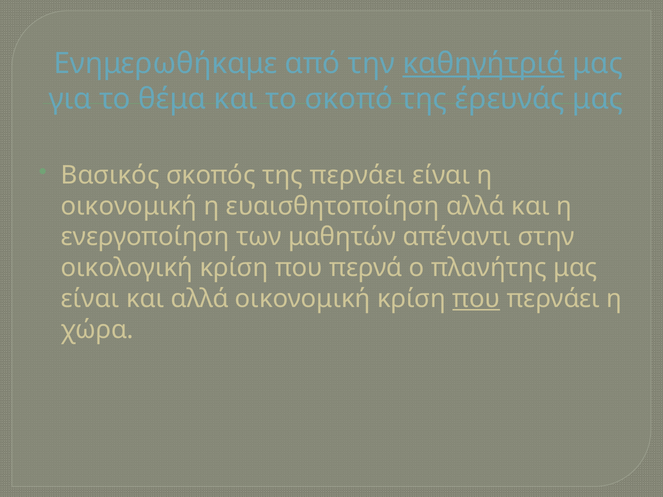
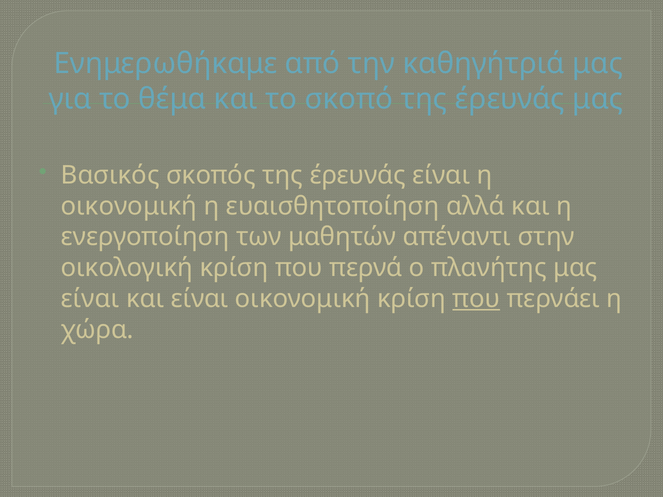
καθηγήτριά underline: present -> none
σκοπός της περνάει: περνάει -> έρευνάς
και αλλά: αλλά -> είναι
